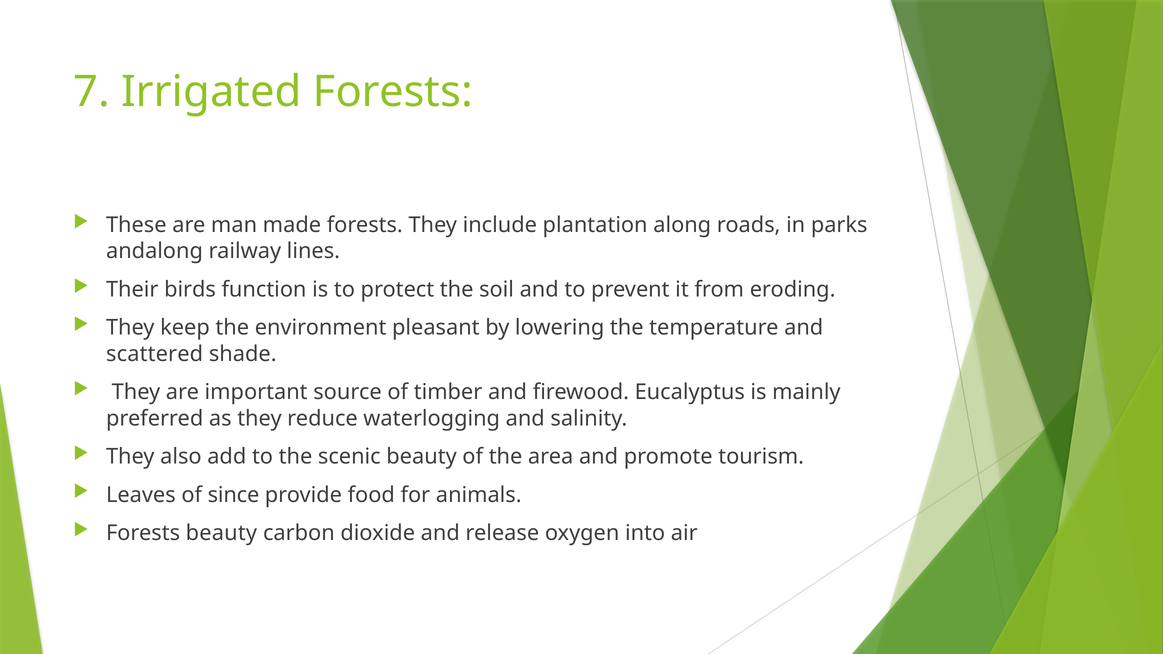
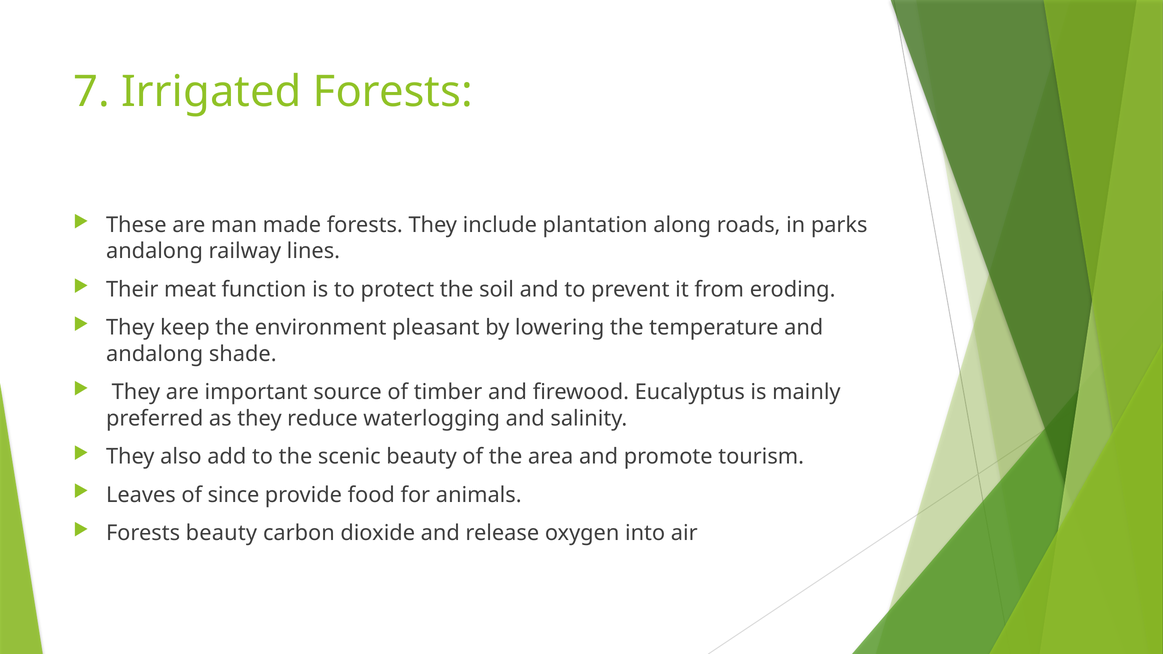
birds: birds -> meat
scattered at (155, 354): scattered -> andalong
